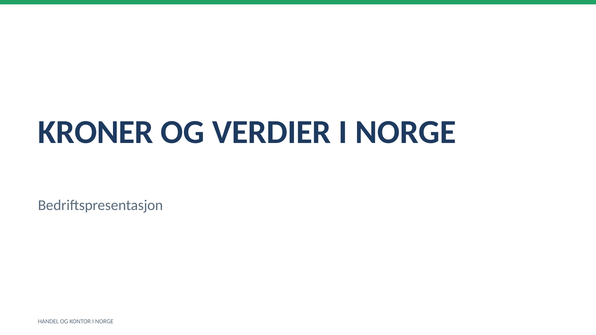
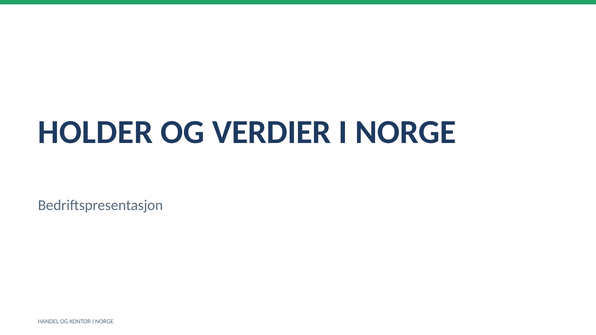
KRONER: KRONER -> HOLDER
